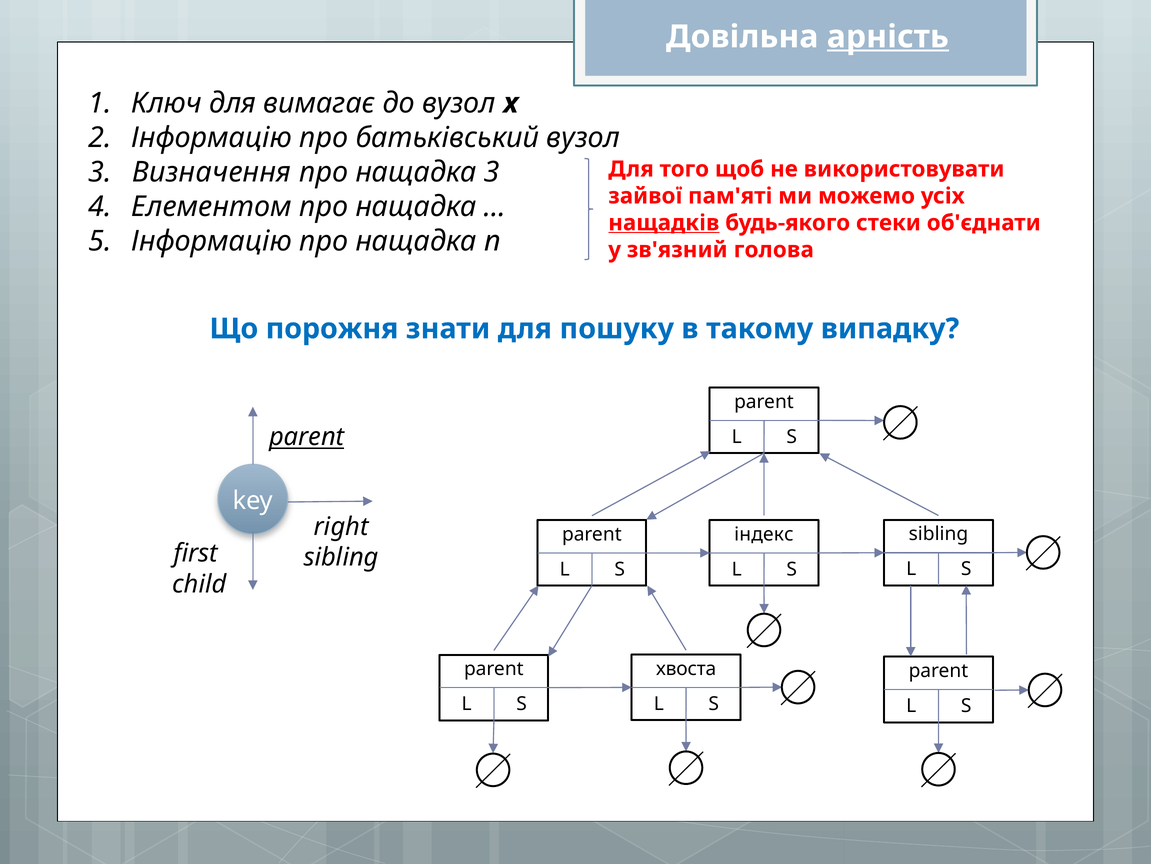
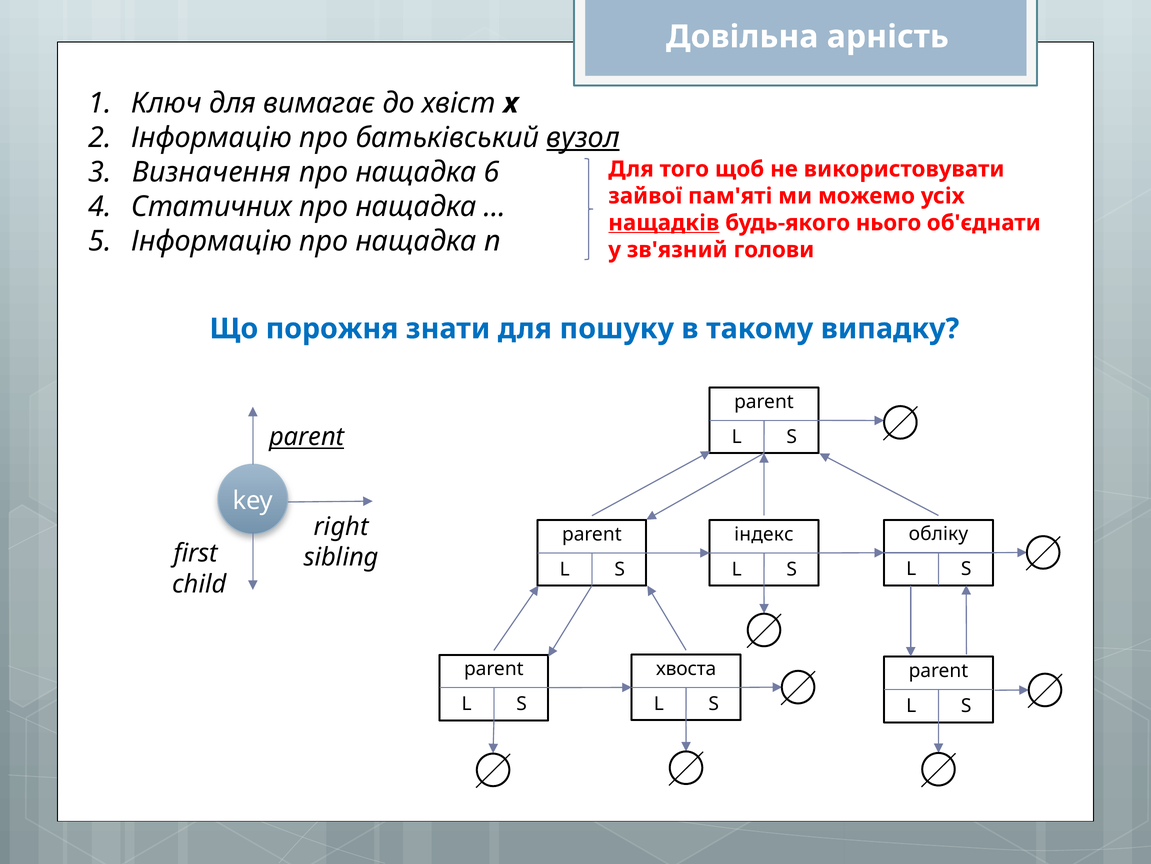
арність underline: present -> none
до вузол: вузол -> хвіст
вузол at (583, 138) underline: none -> present
нащадка 3: 3 -> 6
Елементом: Елементом -> Статичних
стеки: стеки -> нього
голова: голова -> голови
sibling at (938, 534): sibling -> обліку
